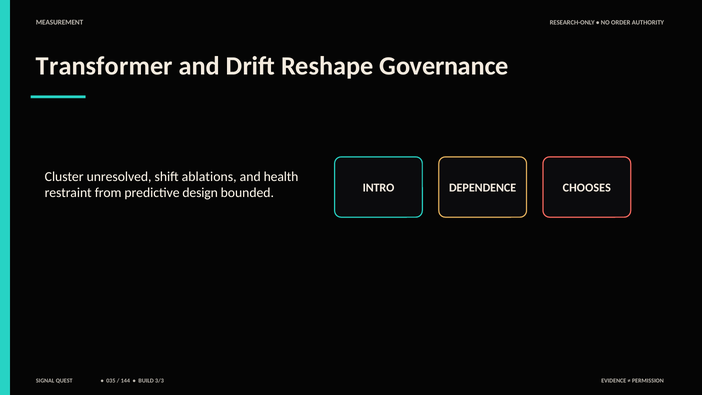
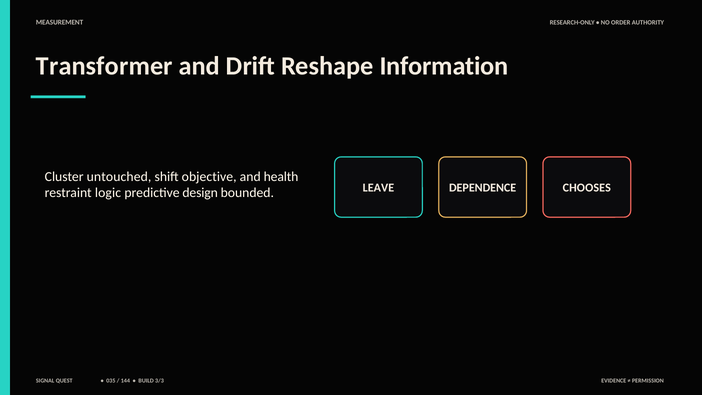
Governance: Governance -> Information
unresolved: unresolved -> untouched
ablations: ablations -> objective
from: from -> logic
INTRO: INTRO -> LEAVE
